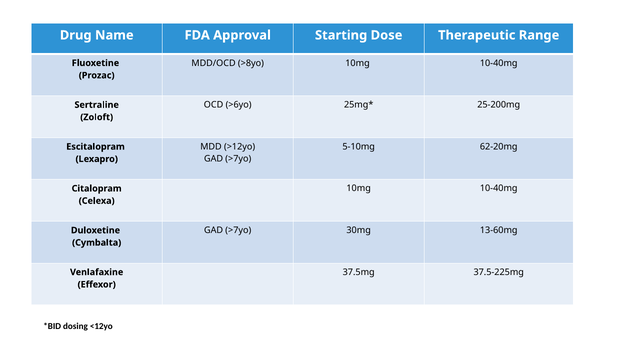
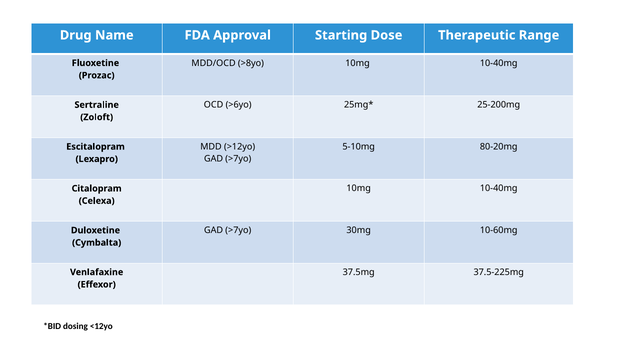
62-20mg: 62-20mg -> 80-20mg
13-60mg: 13-60mg -> 10-60mg
